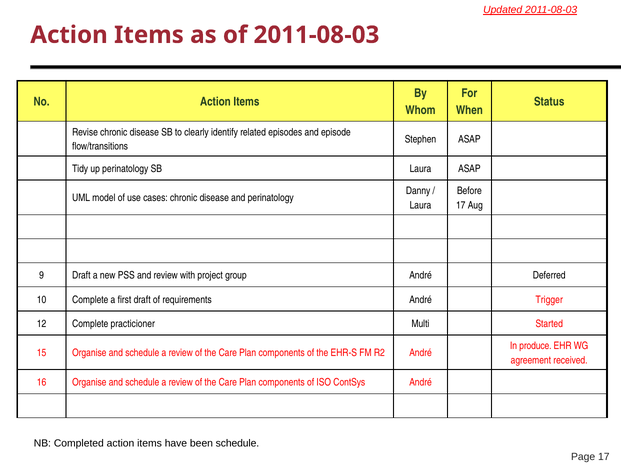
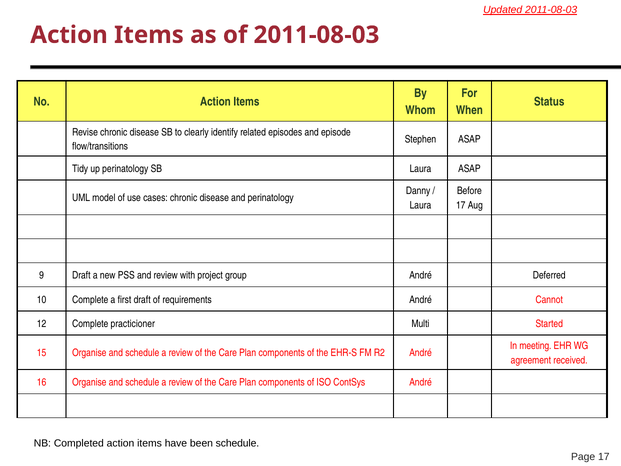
Trigger: Trigger -> Cannot
produce: produce -> meeting
